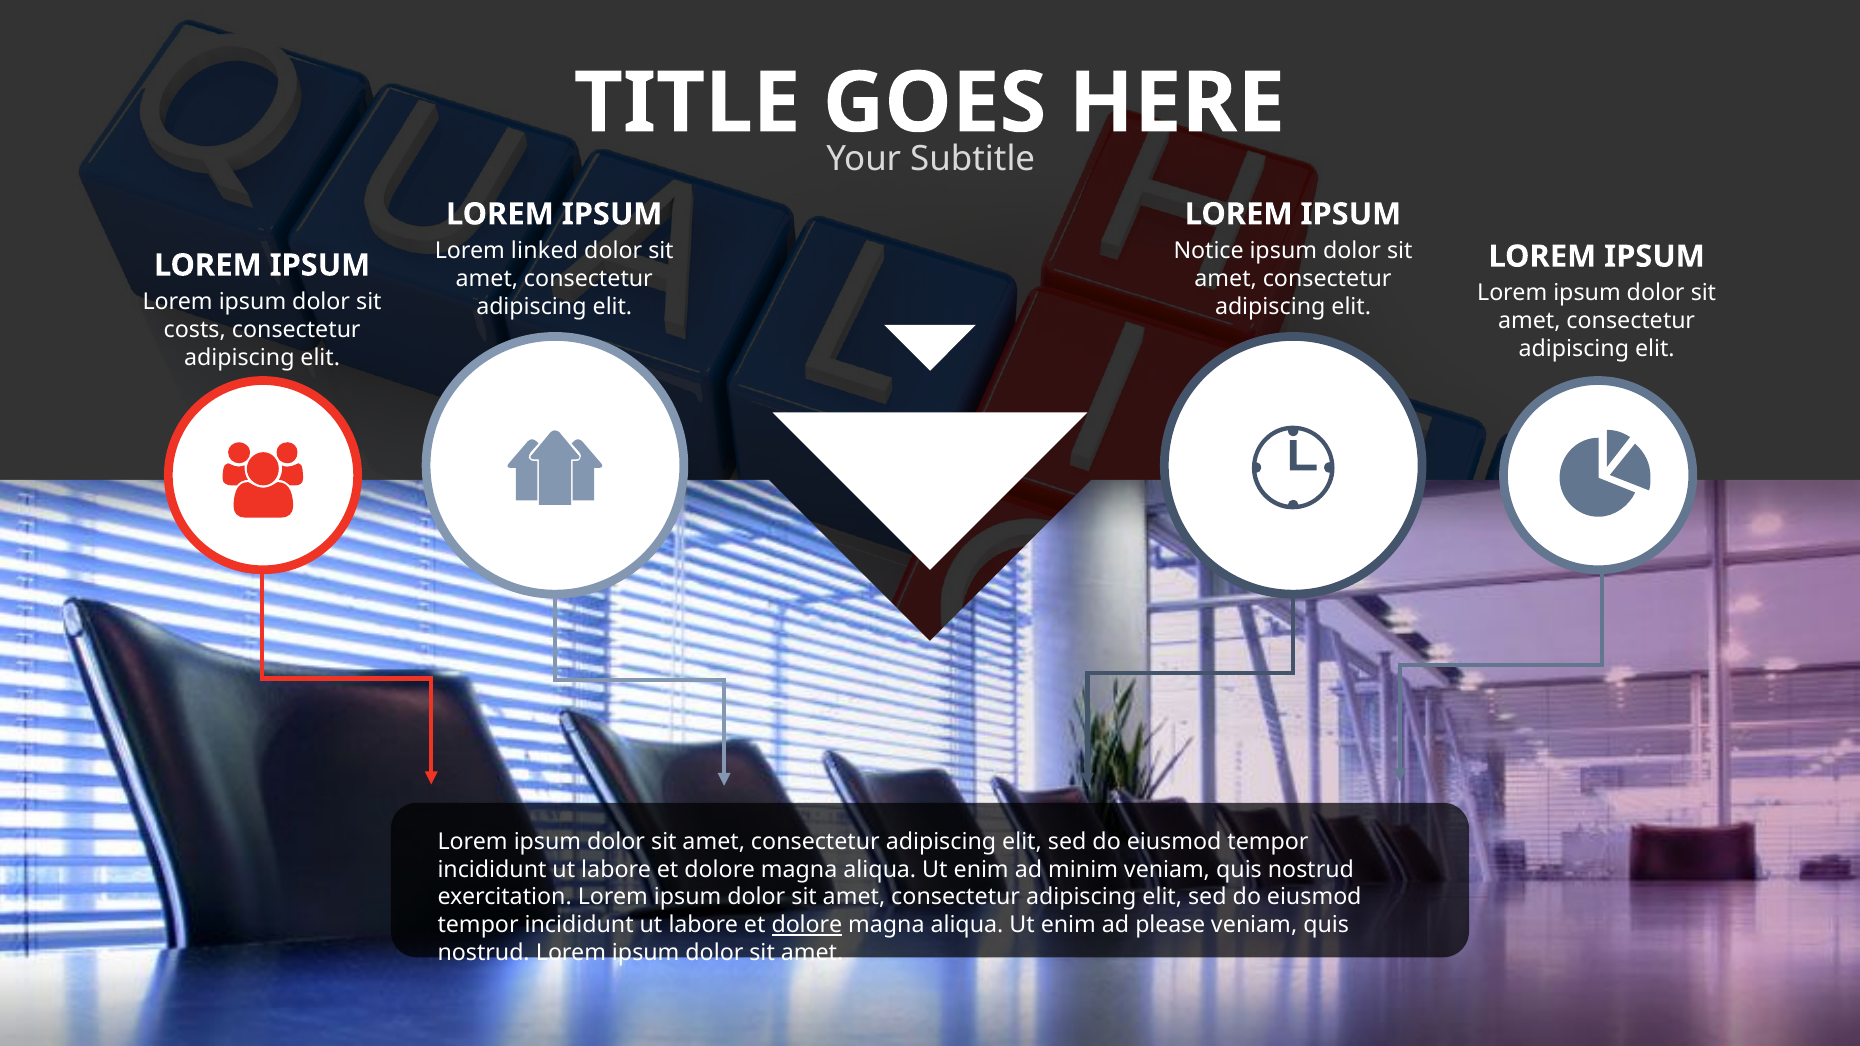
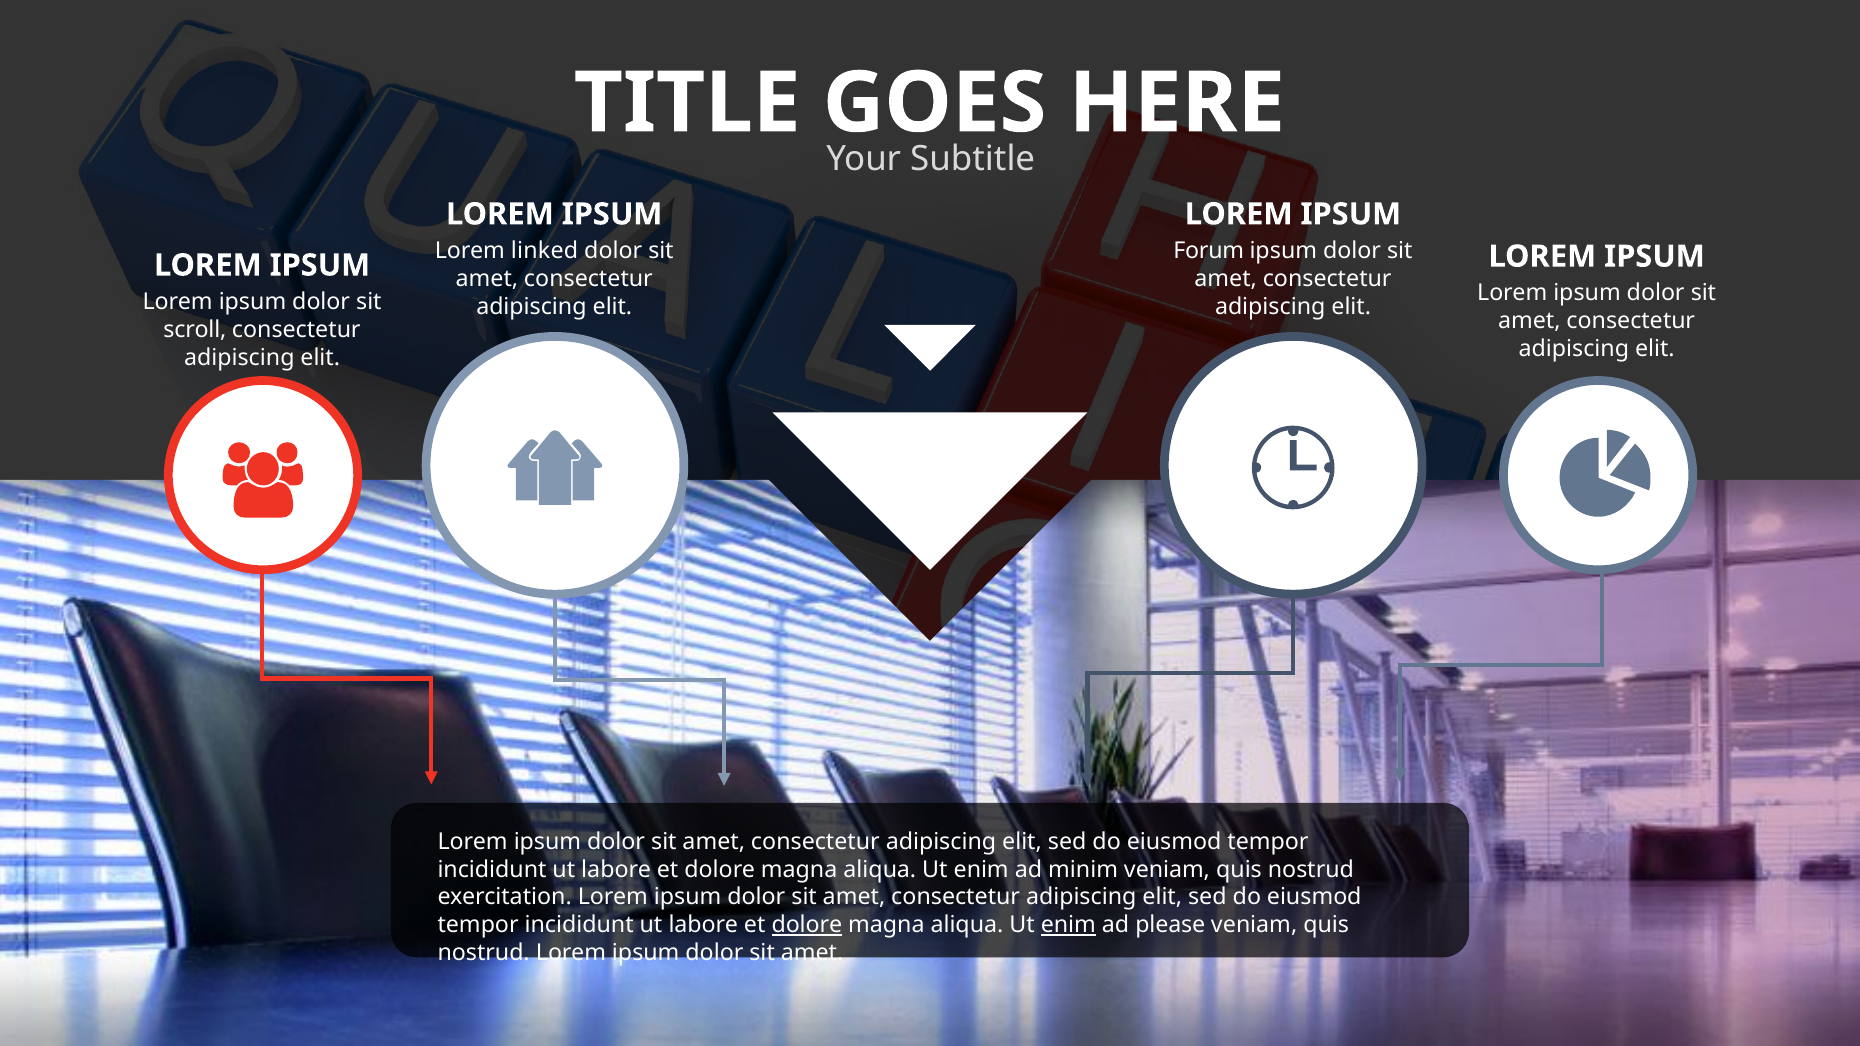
Notice: Notice -> Forum
costs: costs -> scroll
enim at (1068, 925) underline: none -> present
